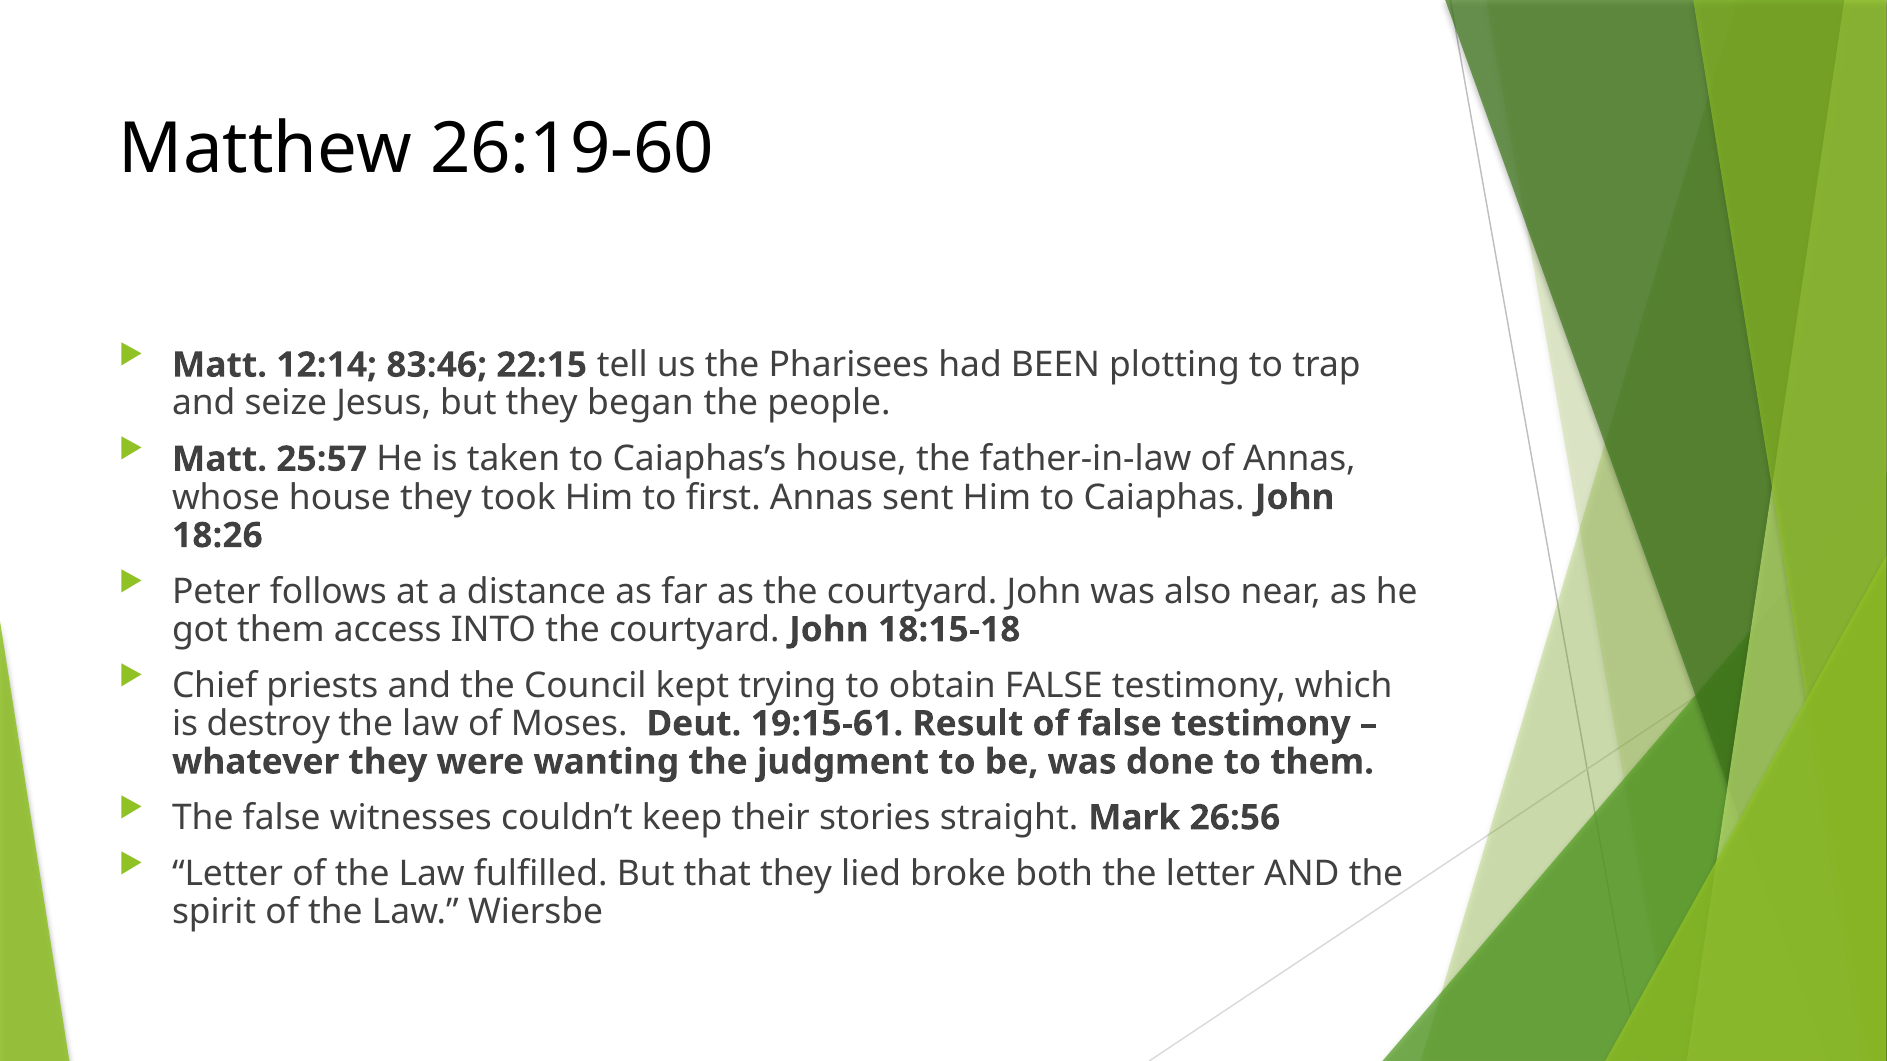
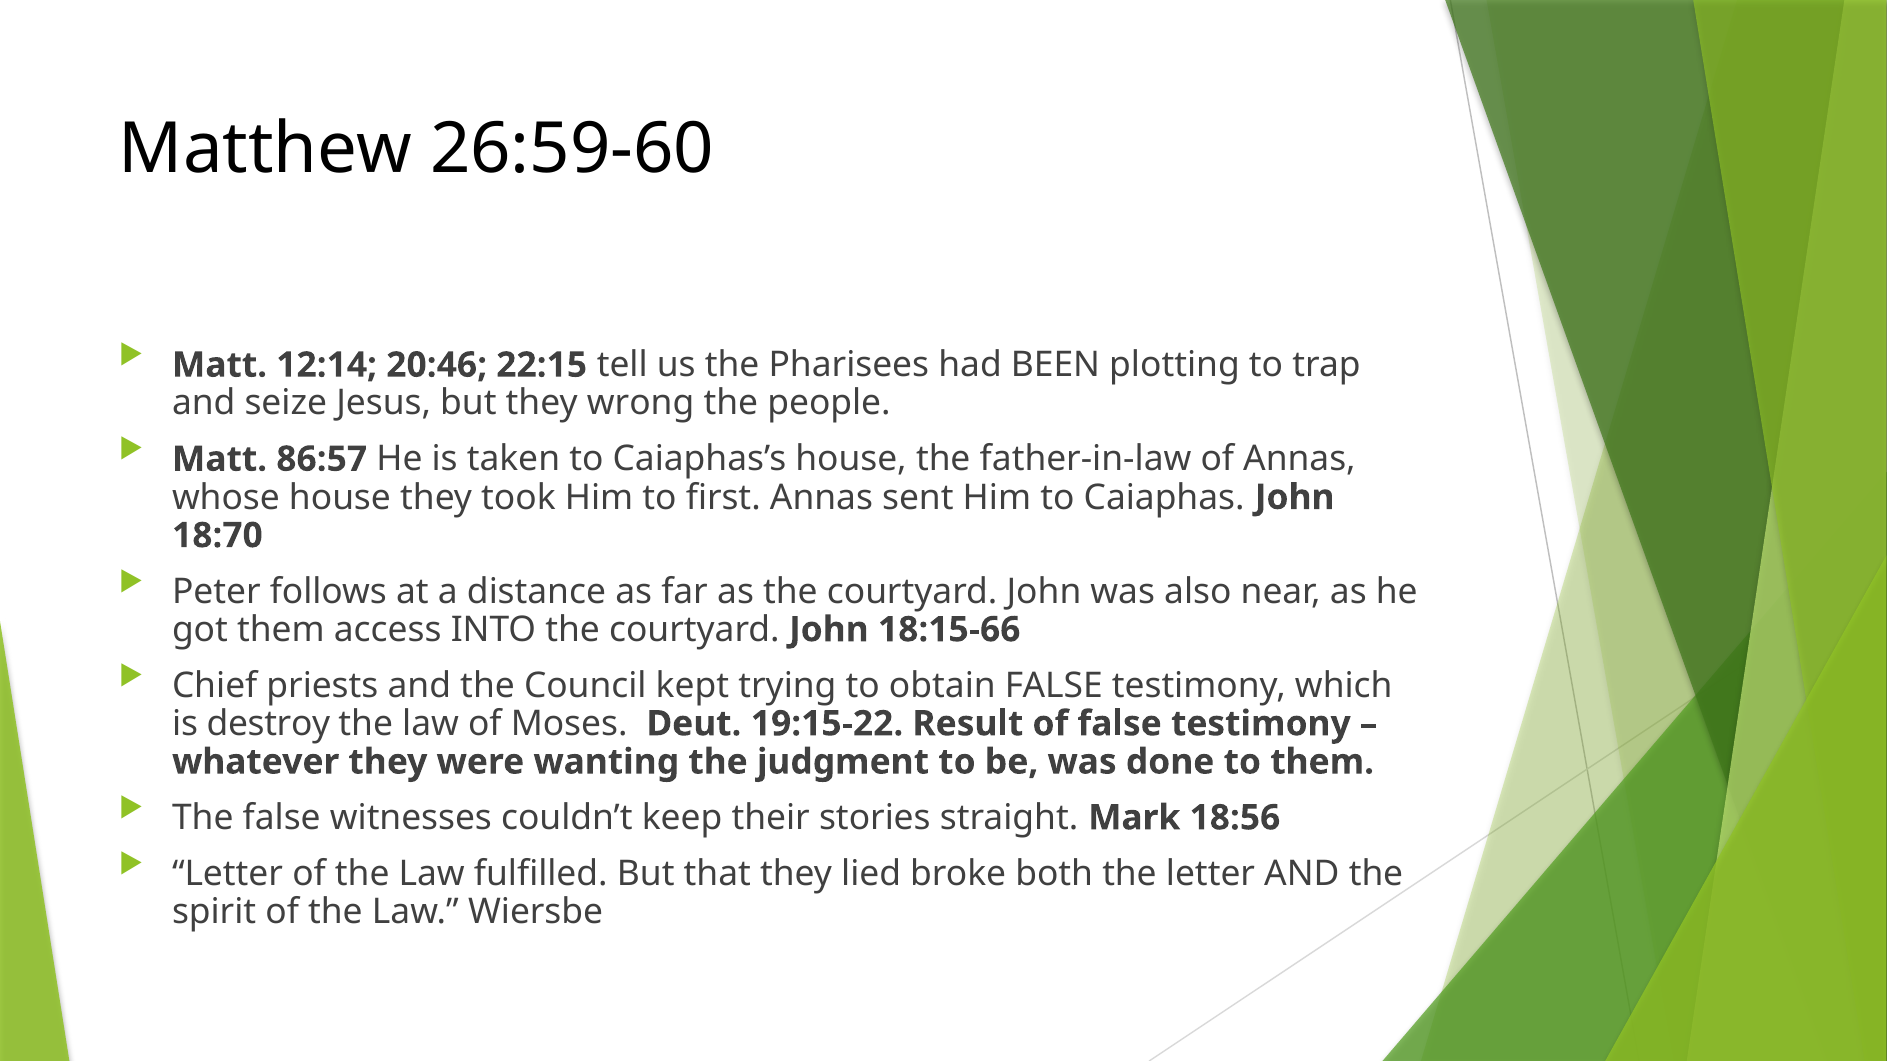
26:19-60: 26:19-60 -> 26:59-60
83:46: 83:46 -> 20:46
began: began -> wrong
25:57: 25:57 -> 86:57
18:26: 18:26 -> 18:70
18:15-18: 18:15-18 -> 18:15-66
19:15-61: 19:15-61 -> 19:15-22
26:56: 26:56 -> 18:56
